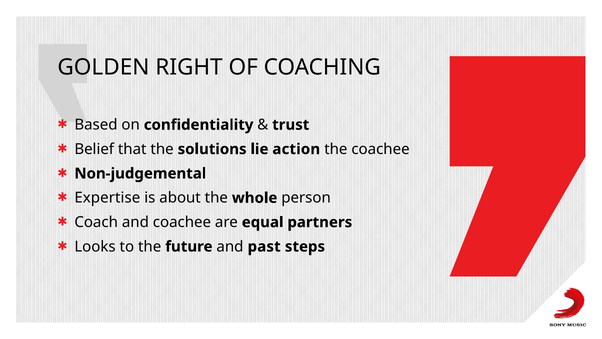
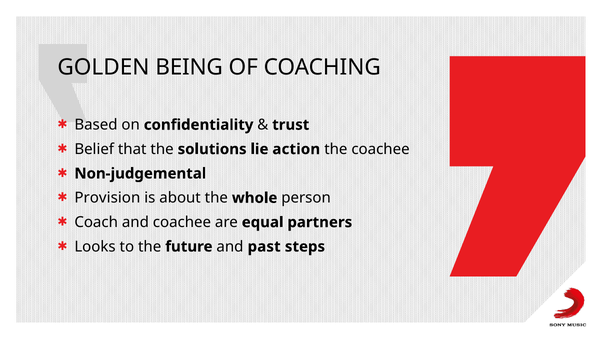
RIGHT: RIGHT -> BEING
Expertise: Expertise -> Provision
